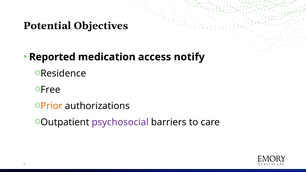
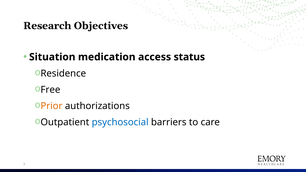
Potential: Potential -> Research
Reported: Reported -> Situation
notify: notify -> status
psychosocial colour: purple -> blue
